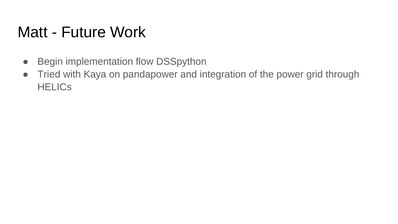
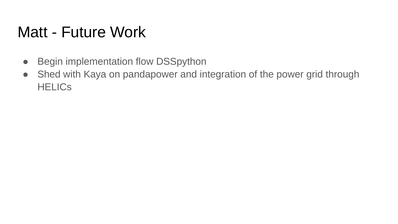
Tried: Tried -> Shed
